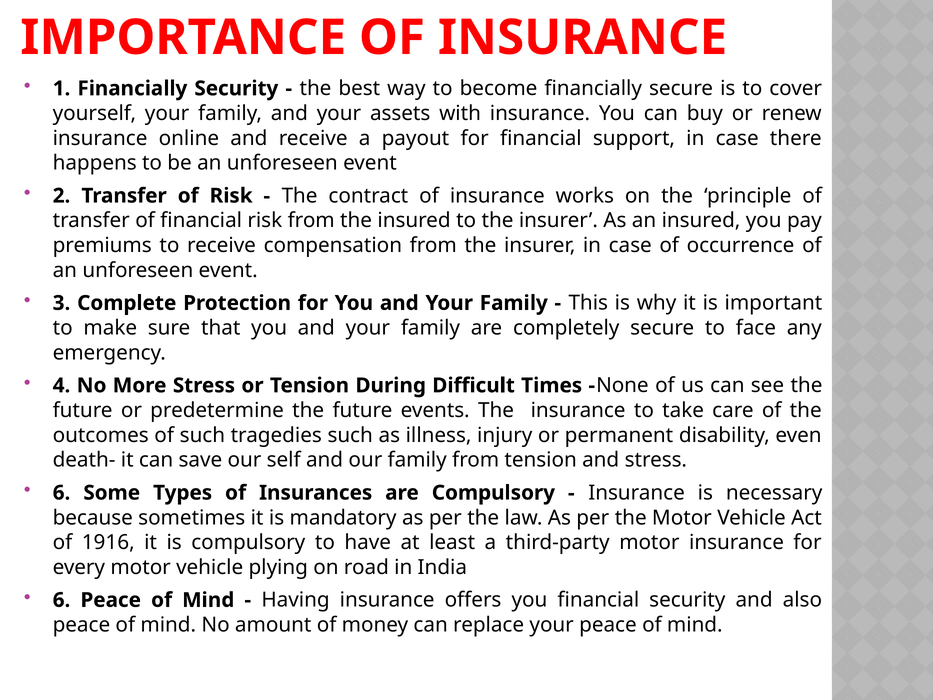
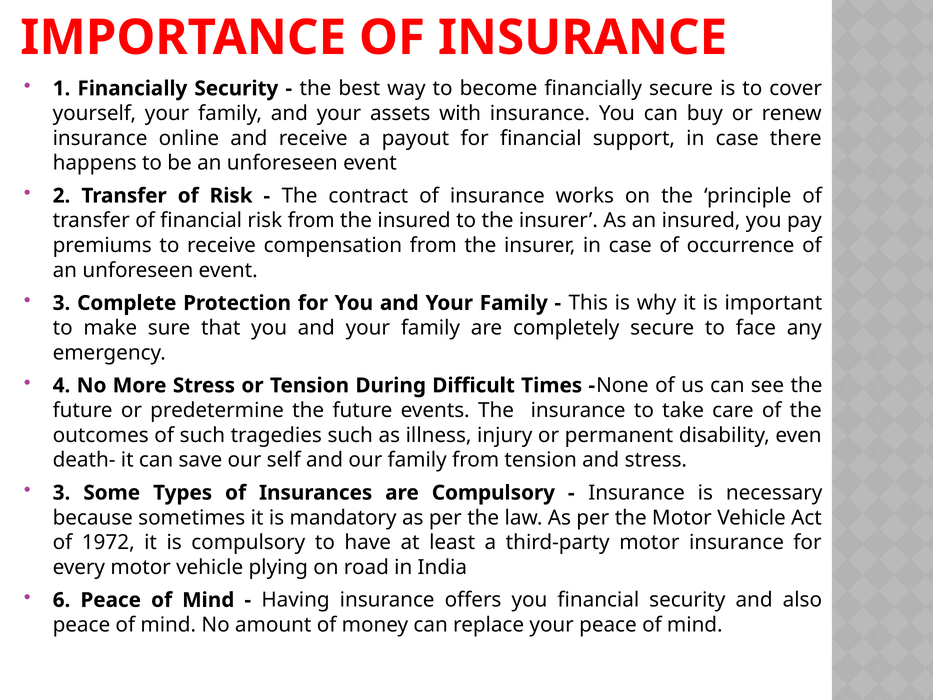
6 at (62, 493): 6 -> 3
1916: 1916 -> 1972
